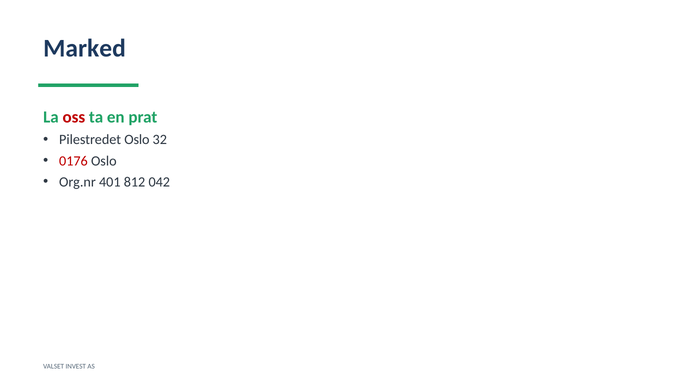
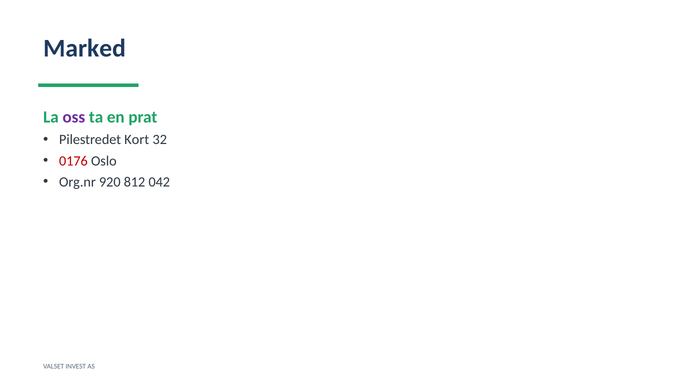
oss colour: red -> purple
Pilestredet Oslo: Oslo -> Kort
401: 401 -> 920
